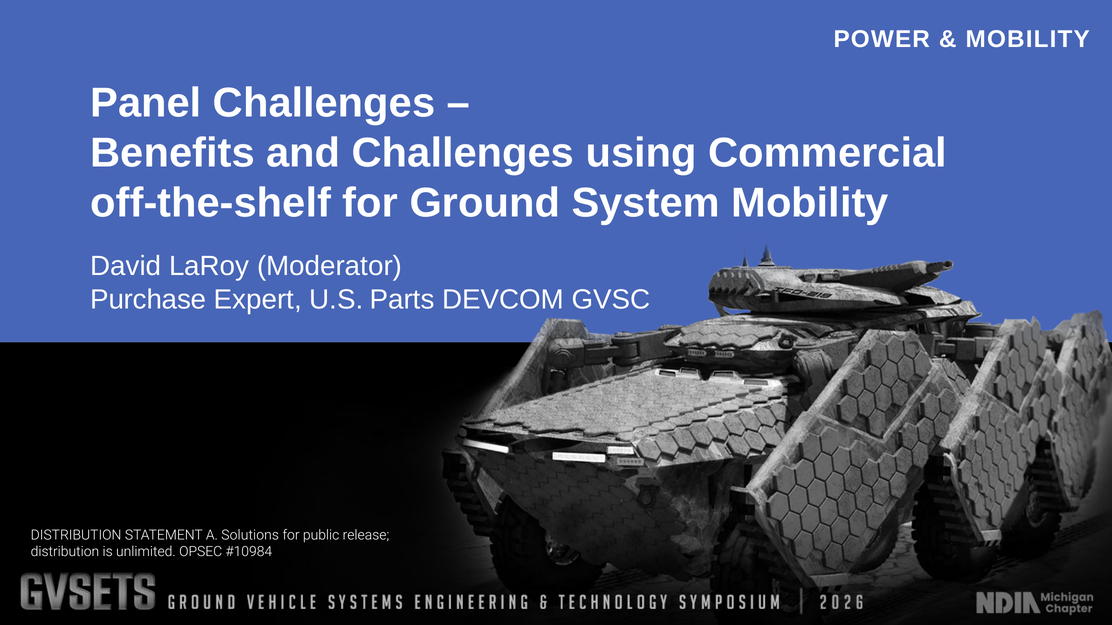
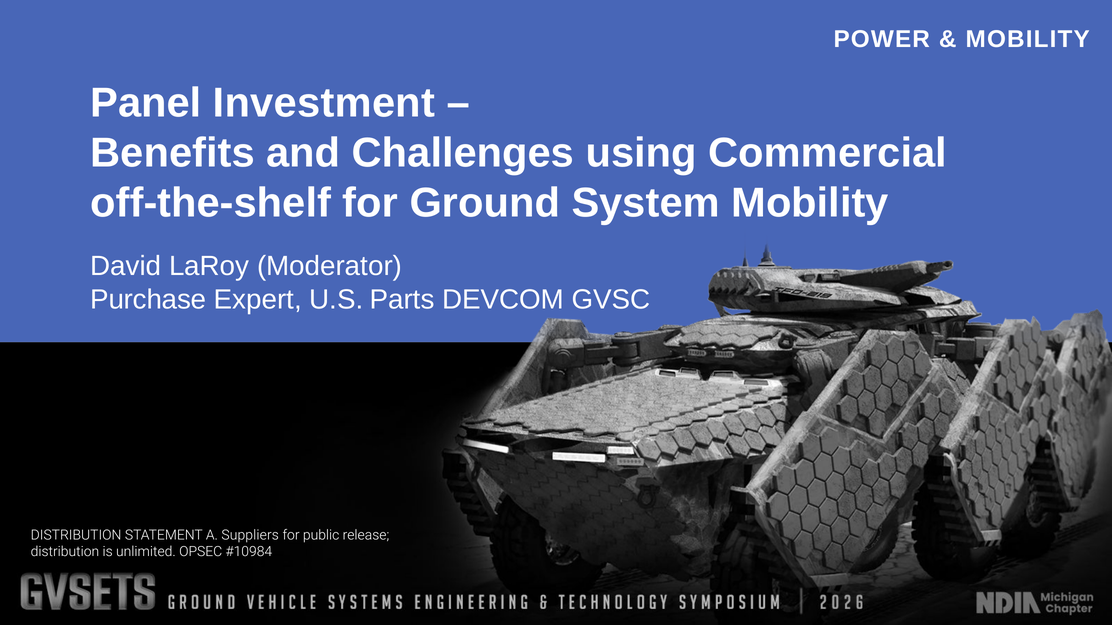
Panel Challenges: Challenges -> Investment
Solutions: Solutions -> Suppliers
